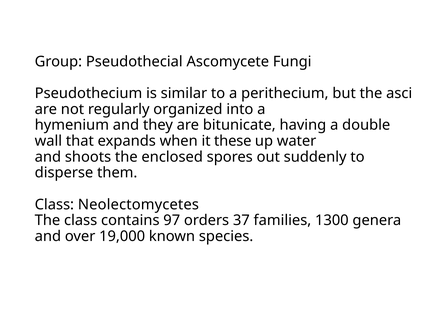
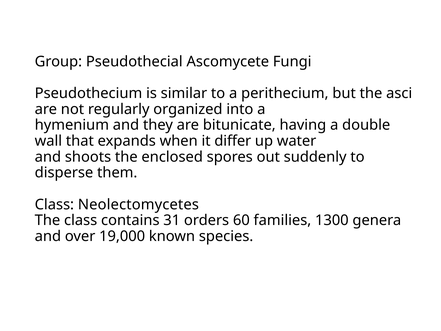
these: these -> differ
97: 97 -> 31
37: 37 -> 60
